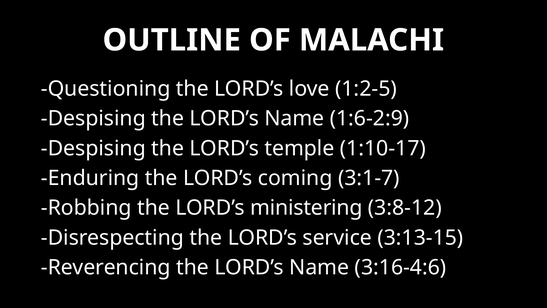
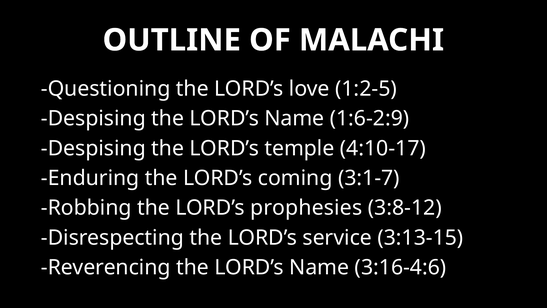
1:10-17: 1:10-17 -> 4:10-17
ministering: ministering -> prophesies
